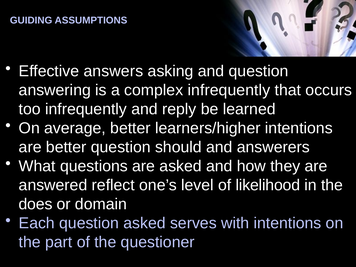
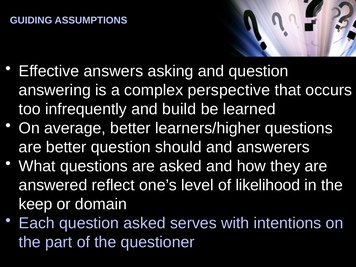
complex infrequently: infrequently -> perspective
reply: reply -> build
learners/higher intentions: intentions -> questions
does: does -> keep
